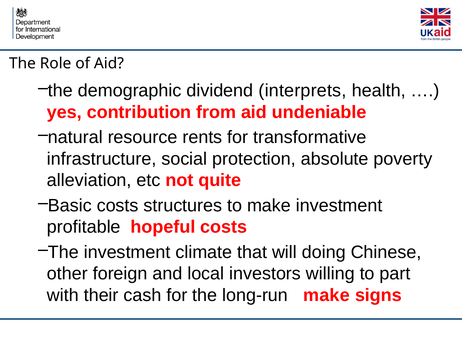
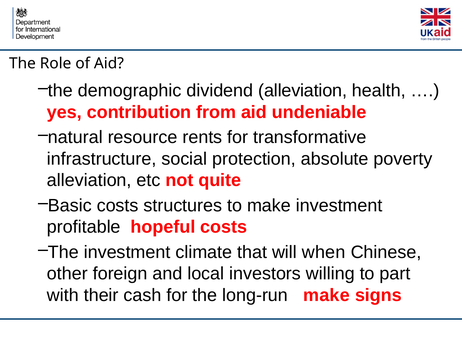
dividend interprets: interprets -> alleviation
doing: doing -> when
